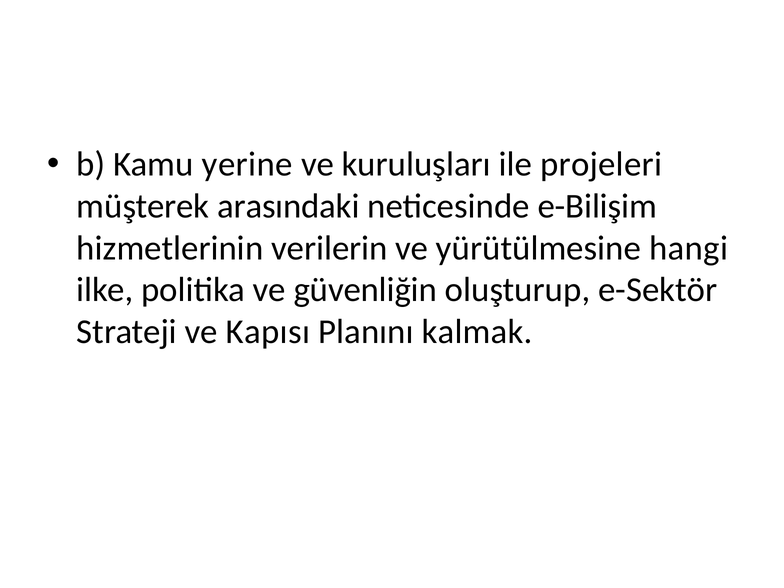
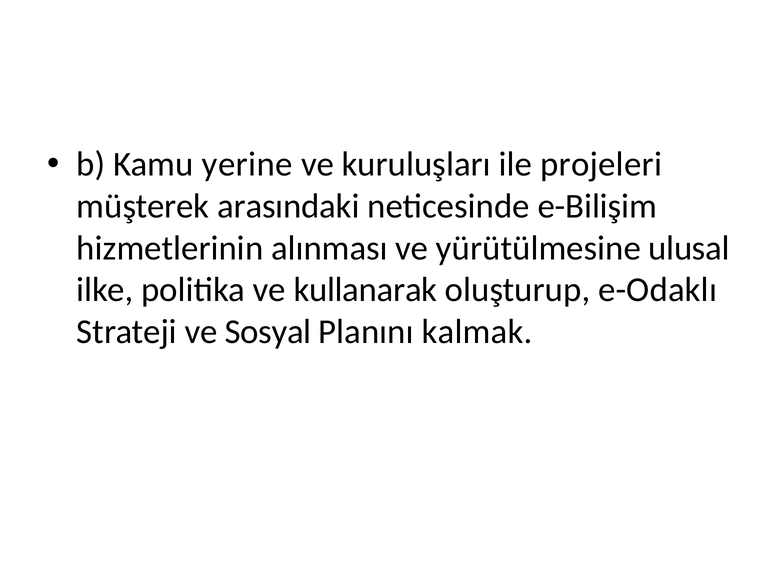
verilerin: verilerin -> alınması
hangi: hangi -> ulusal
güvenliğin: güvenliğin -> kullanarak
e-Sektör: e-Sektör -> e-Odaklı
Kapısı: Kapısı -> Sosyal
